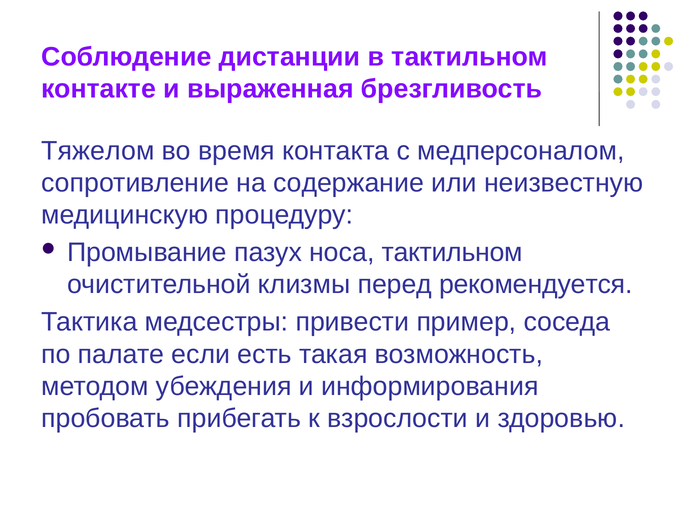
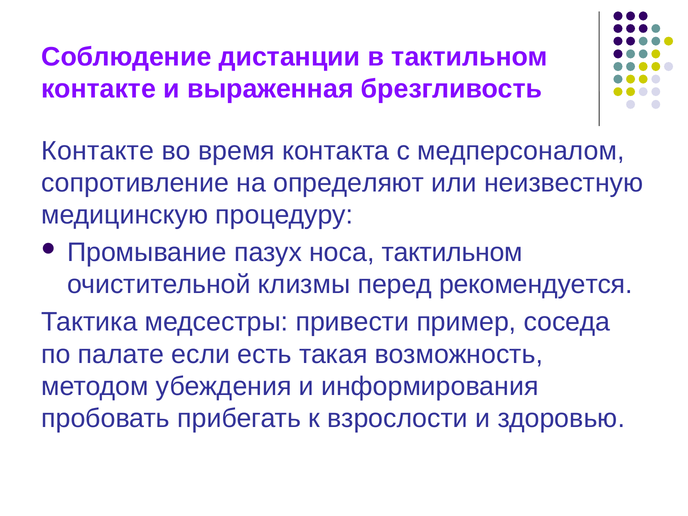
Тяжелом at (98, 151): Тяжелом -> Контакте
содержание: содержание -> определяют
